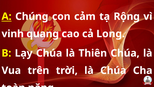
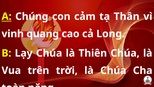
Rộng: Rộng -> Thân
